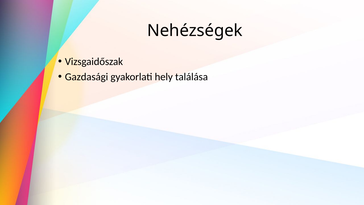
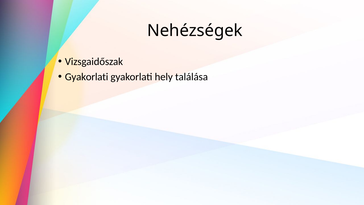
Gazdasági at (87, 77): Gazdasági -> Gyakorlati
